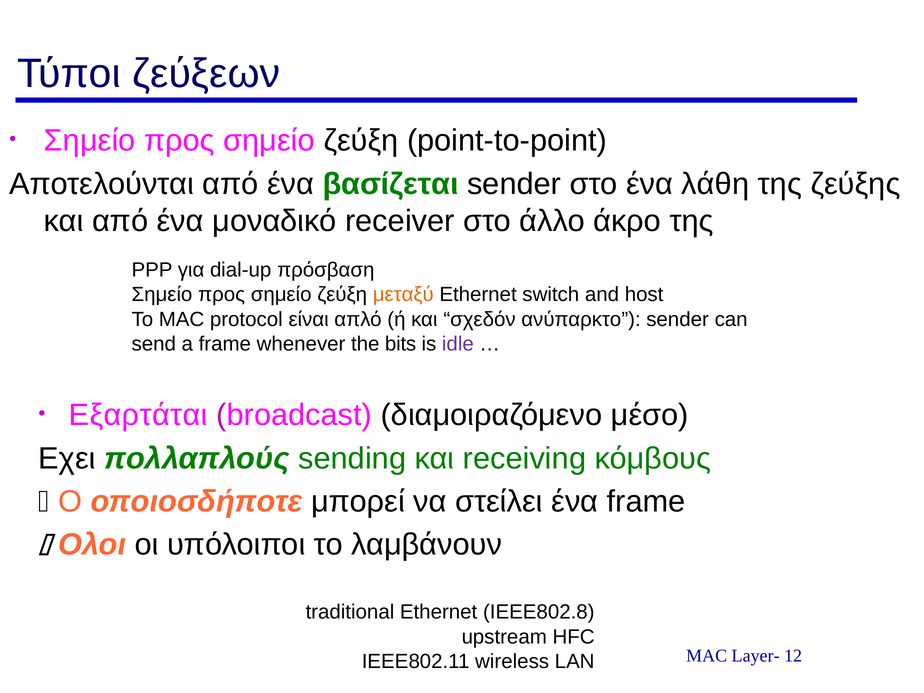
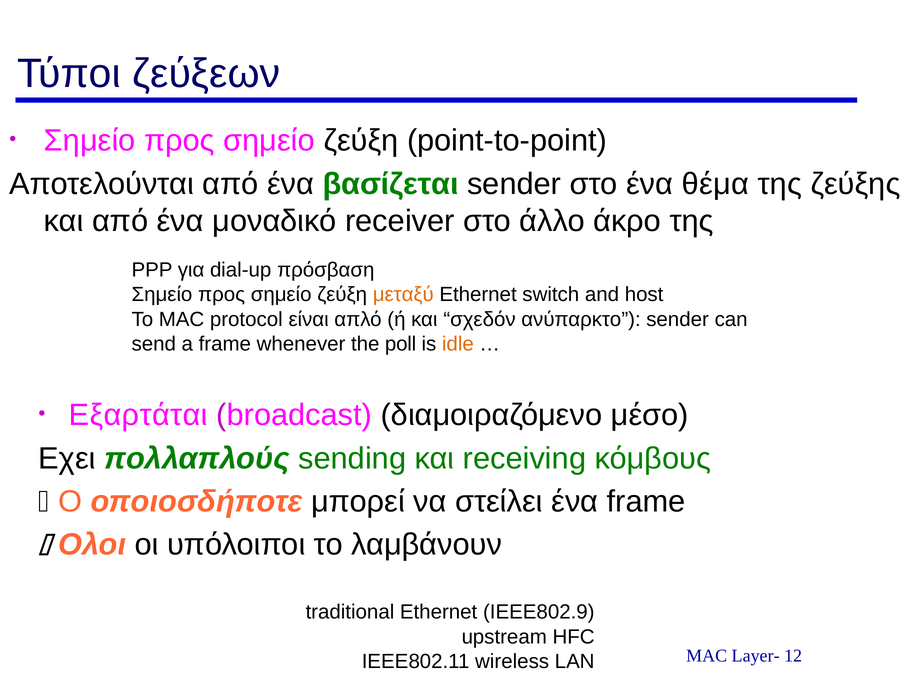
λάθη: λάθη -> θέμα
bits: bits -> poll
idle colour: purple -> orange
ΙΕΕΕ802.8: ΙΕΕΕ802.8 -> ΙΕΕΕ802.9
